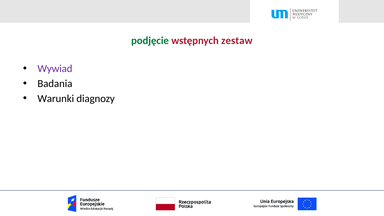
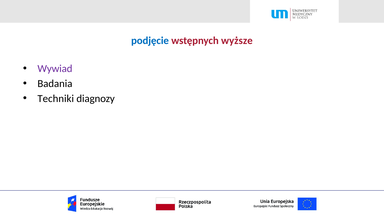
podjęcie colour: green -> blue
zestaw: zestaw -> wyższe
Warunki: Warunki -> Techniki
